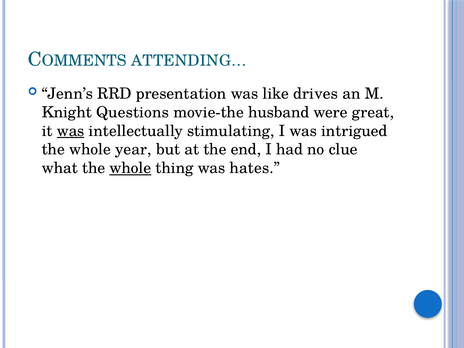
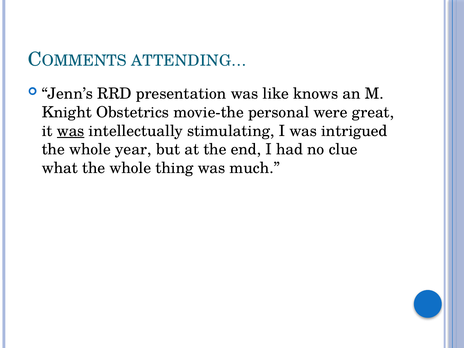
drives: drives -> knows
Questions: Questions -> Obstetrics
husband: husband -> personal
whole at (130, 168) underline: present -> none
hates: hates -> much
